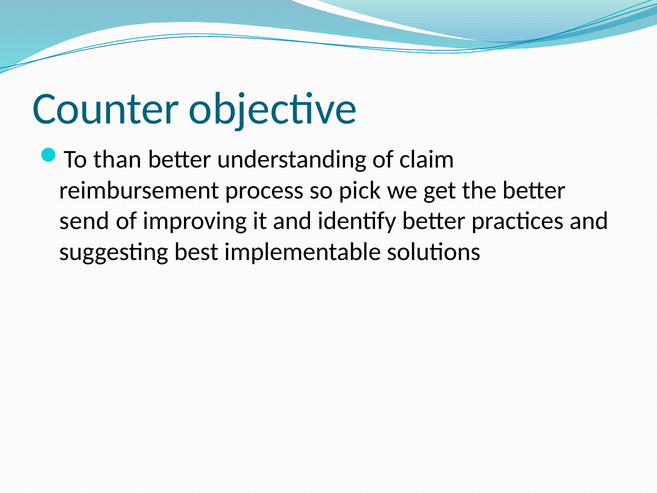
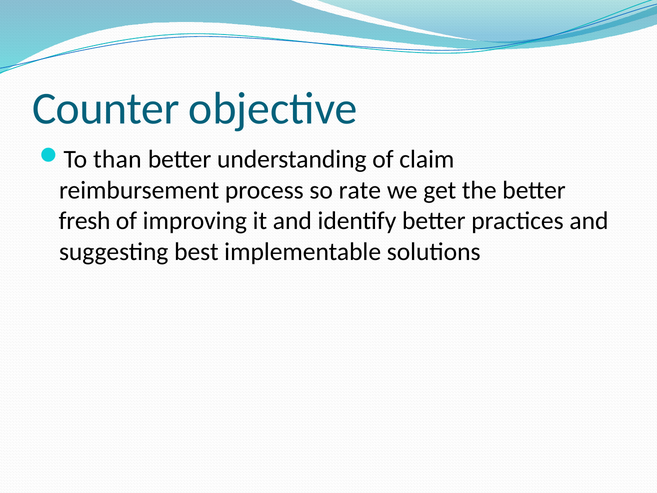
pick: pick -> rate
send: send -> fresh
